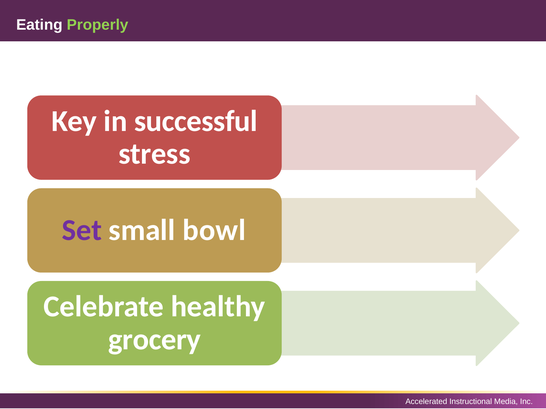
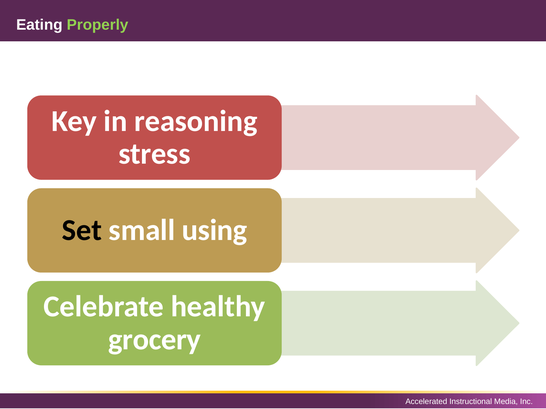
successful: successful -> reasoning
Set colour: purple -> black
bowl: bowl -> using
